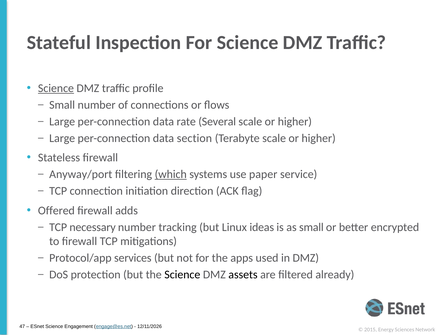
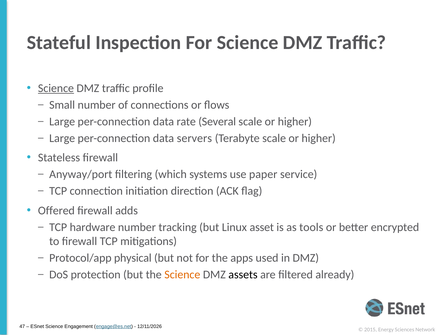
section: section -> servers
which underline: present -> none
necessary: necessary -> hardware
ideas: ideas -> asset
as small: small -> tools
services: services -> physical
Science at (182, 275) colour: black -> orange
